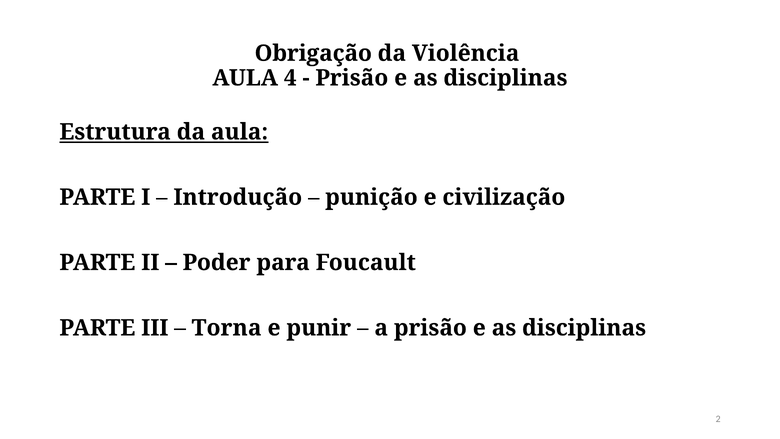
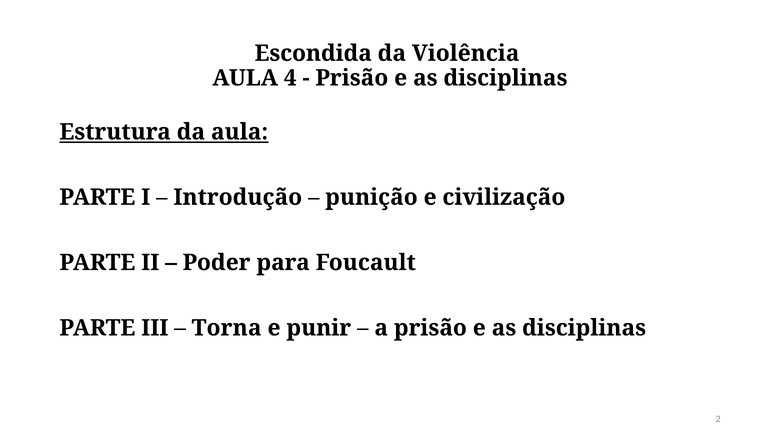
Obrigação: Obrigação -> Escondida
